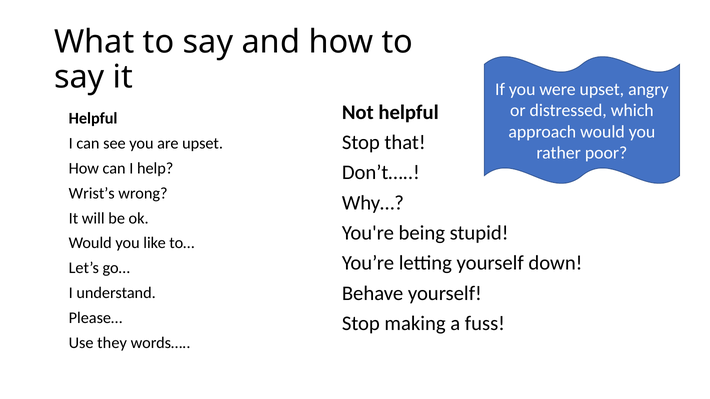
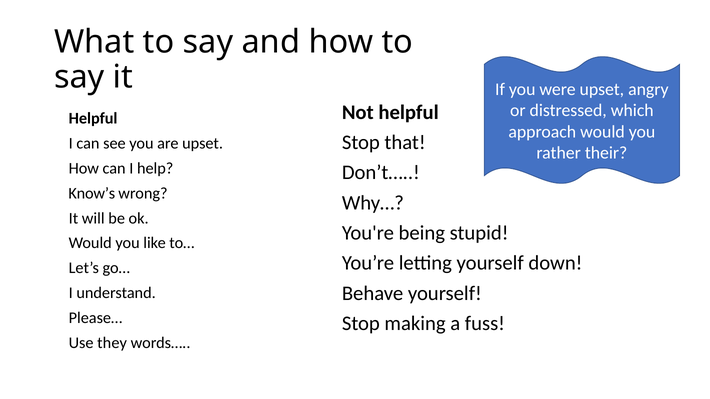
poor: poor -> their
Wrist’s: Wrist’s -> Know’s
